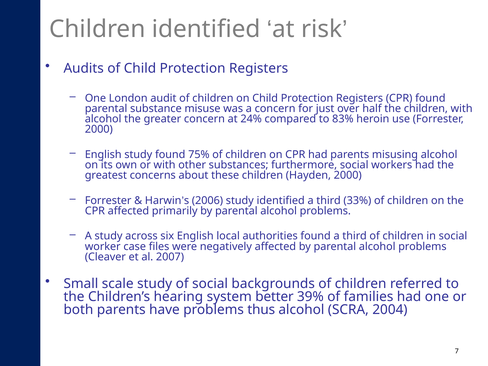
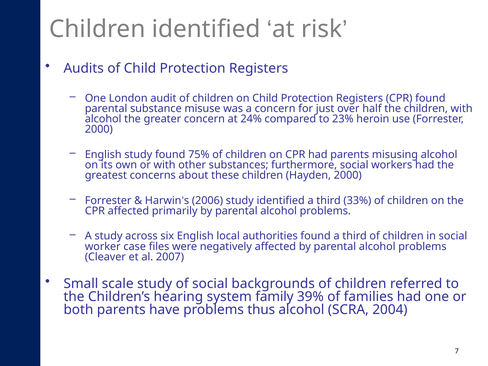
83%: 83% -> 23%
better: better -> family
